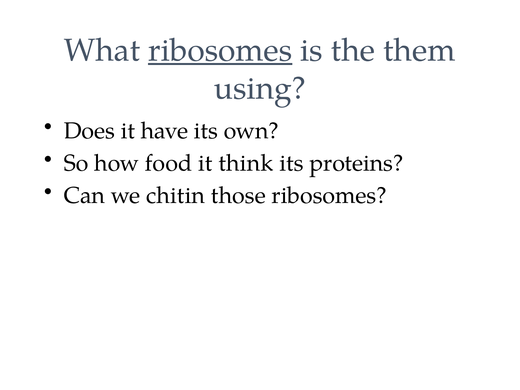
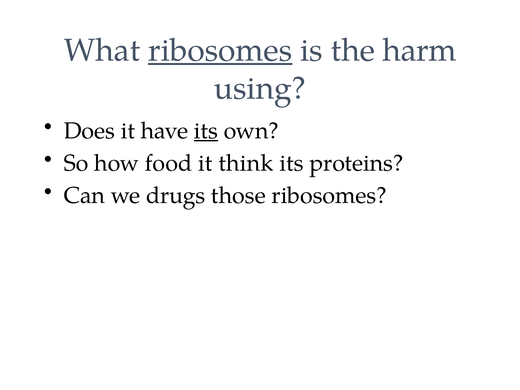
them: them -> harm
its at (206, 131) underline: none -> present
chitin: chitin -> drugs
